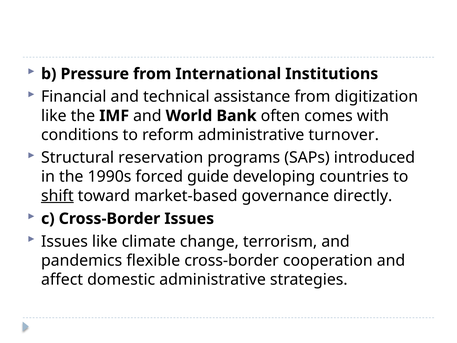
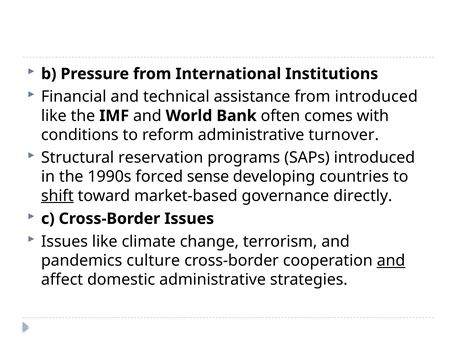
from digitization: digitization -> introduced
guide: guide -> sense
flexible: flexible -> culture
and at (391, 260) underline: none -> present
